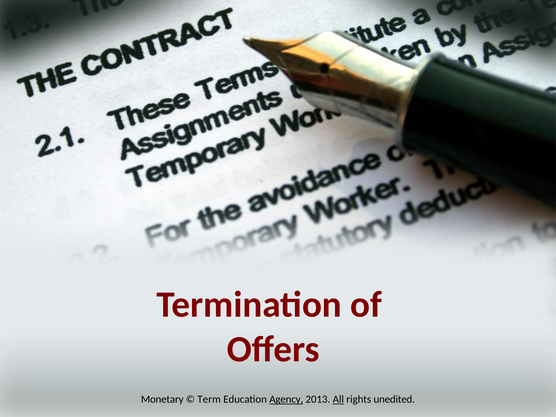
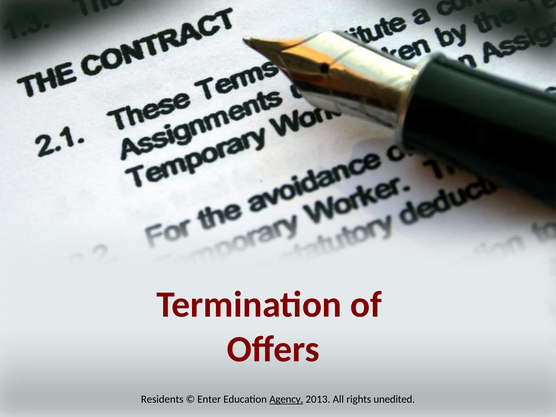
Monetary: Monetary -> Residents
Term: Term -> Enter
All underline: present -> none
